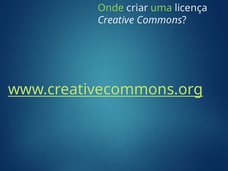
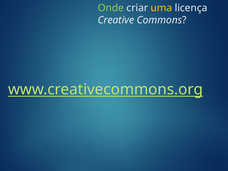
uma colour: light green -> yellow
